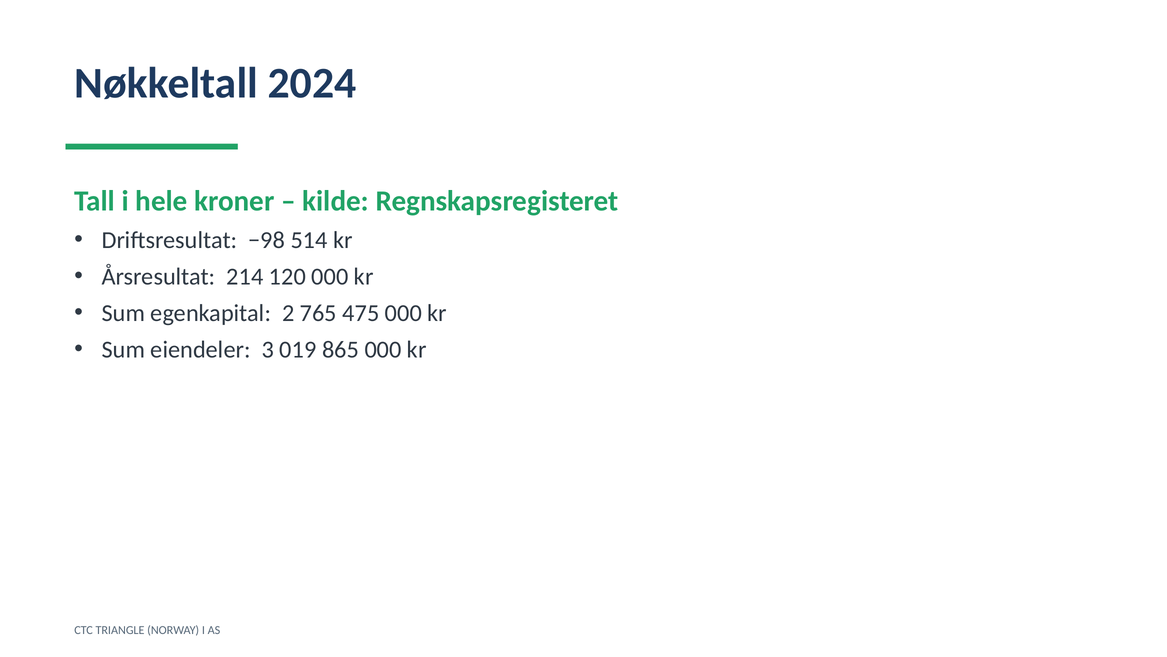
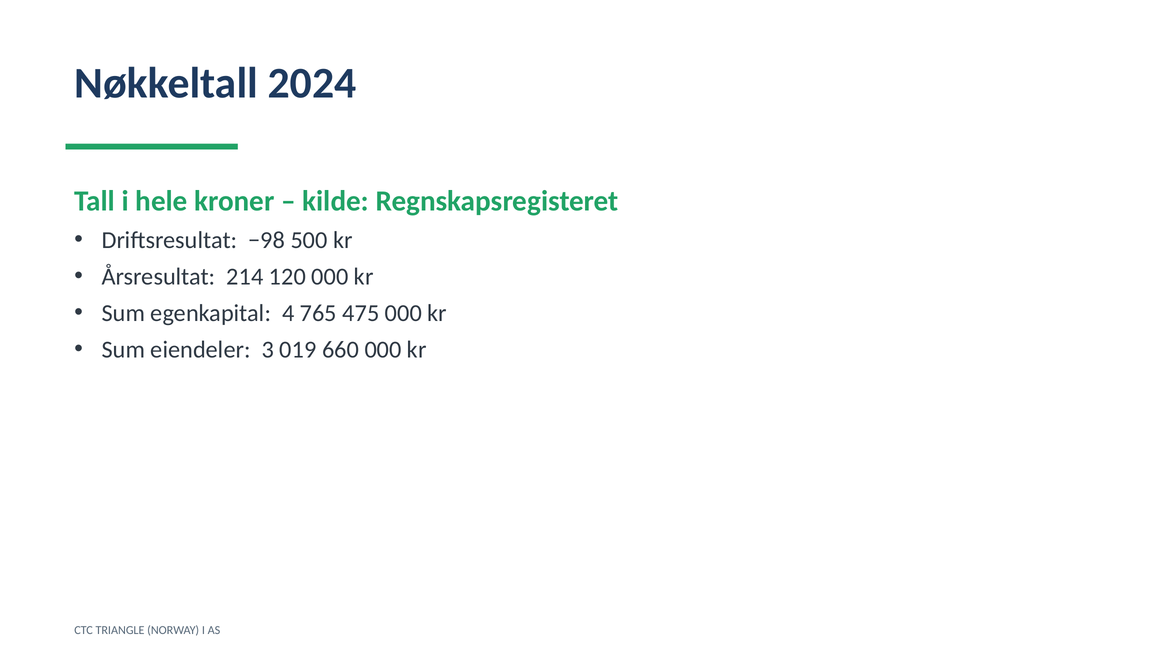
514: 514 -> 500
2: 2 -> 4
865: 865 -> 660
